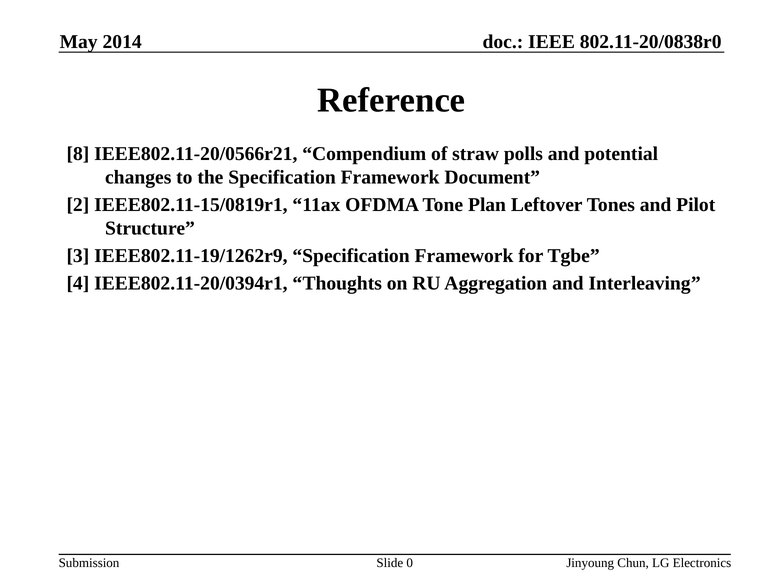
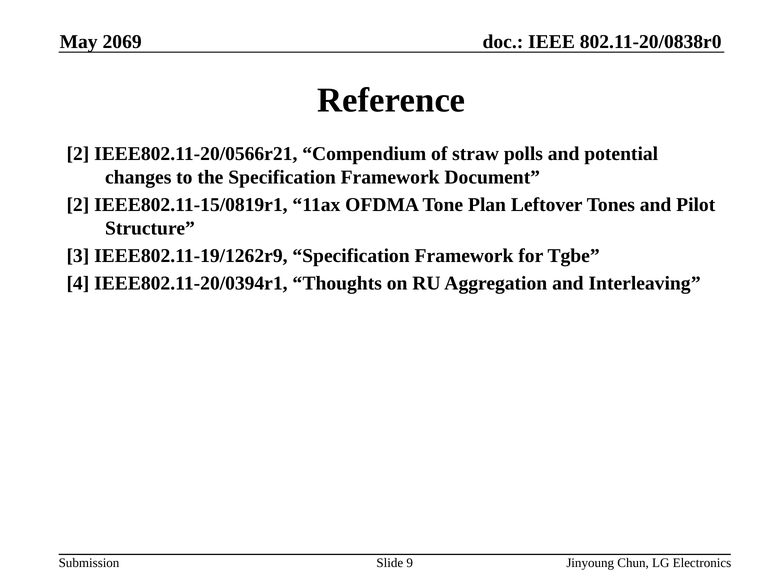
2014: 2014 -> 2069
8 at (78, 154): 8 -> 2
0: 0 -> 9
